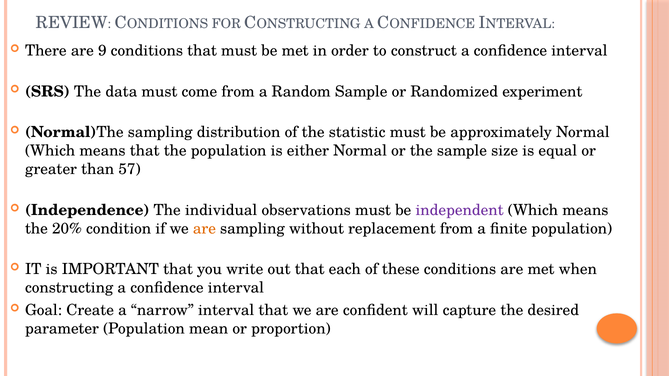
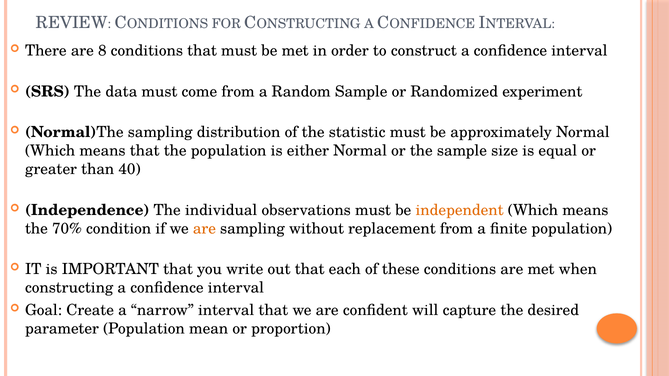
9: 9 -> 8
57: 57 -> 40
independent colour: purple -> orange
20%: 20% -> 70%
